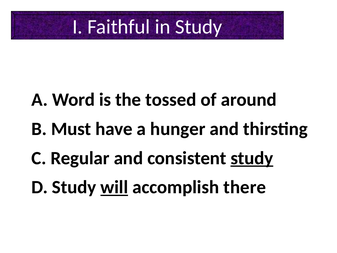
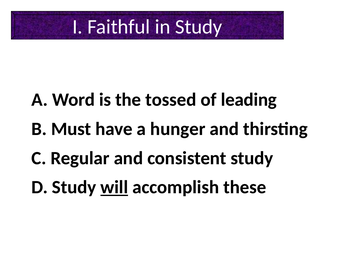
around: around -> leading
study at (252, 158) underline: present -> none
there: there -> these
